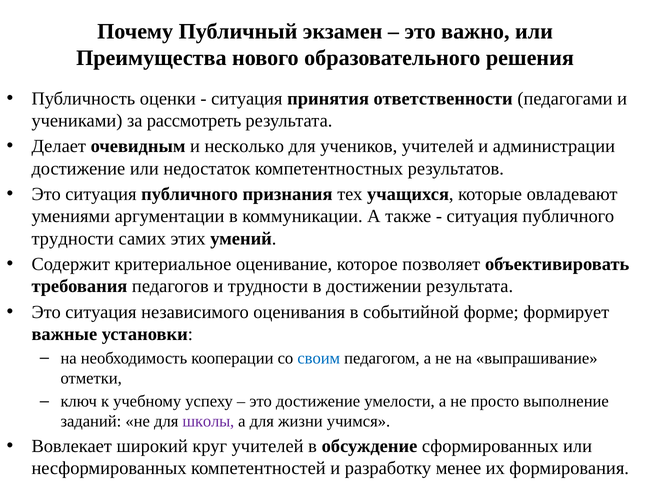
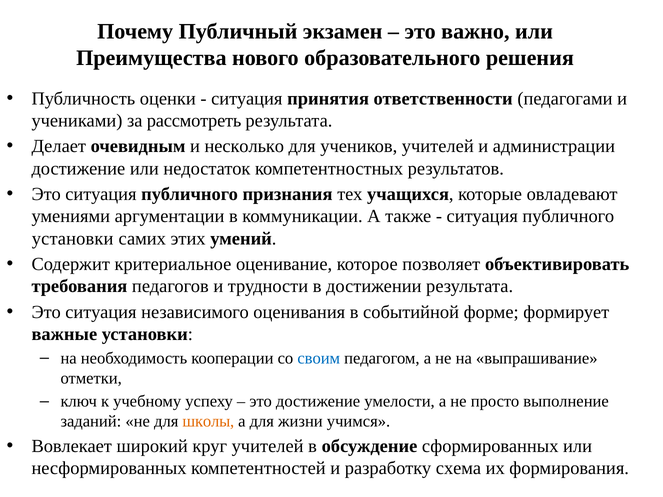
трудности at (73, 239): трудности -> установки
школы colour: purple -> orange
менее: менее -> схема
